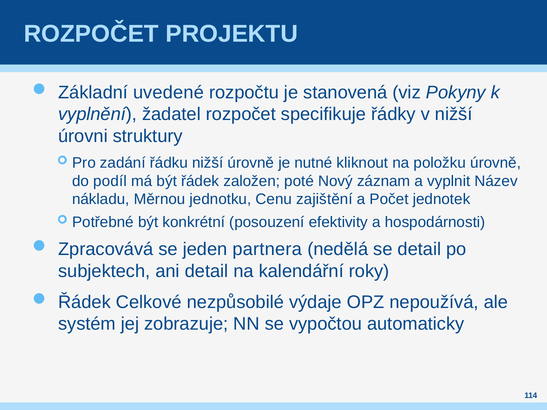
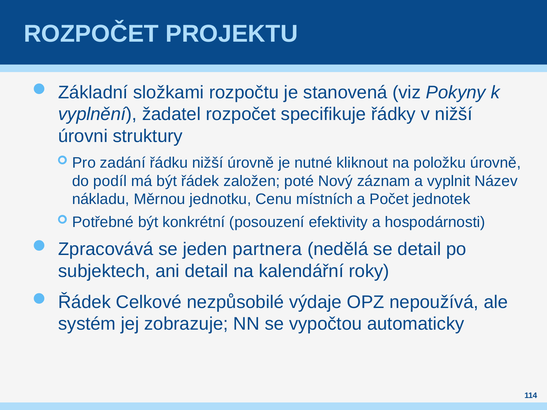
uvedené: uvedené -> složkami
zajištění: zajištění -> místních
